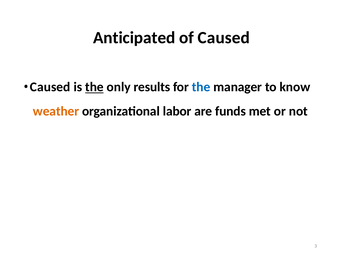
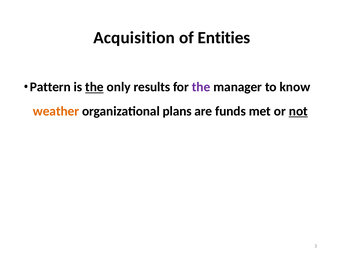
Anticipated: Anticipated -> Acquisition
of Caused: Caused -> Entities
Caused at (50, 87): Caused -> Pattern
the at (201, 87) colour: blue -> purple
labor: labor -> plans
not underline: none -> present
